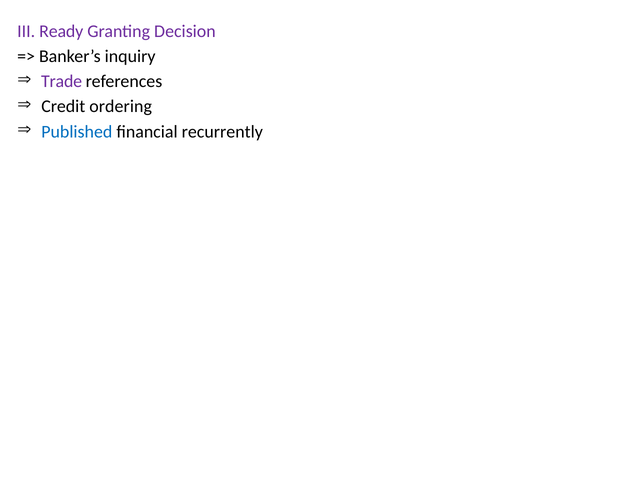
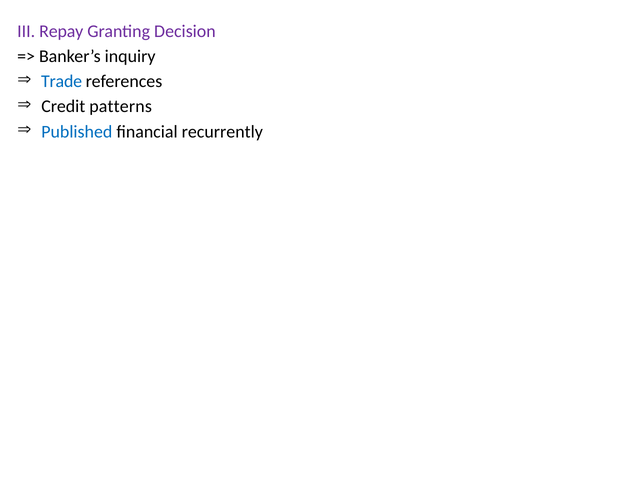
Ready: Ready -> Repay
Trade colour: purple -> blue
ordering: ordering -> patterns
